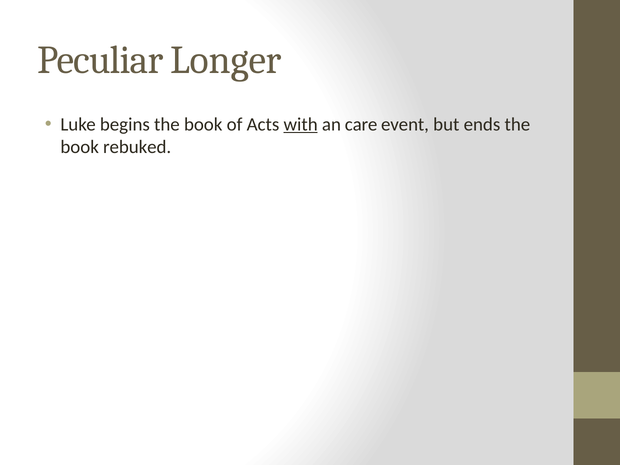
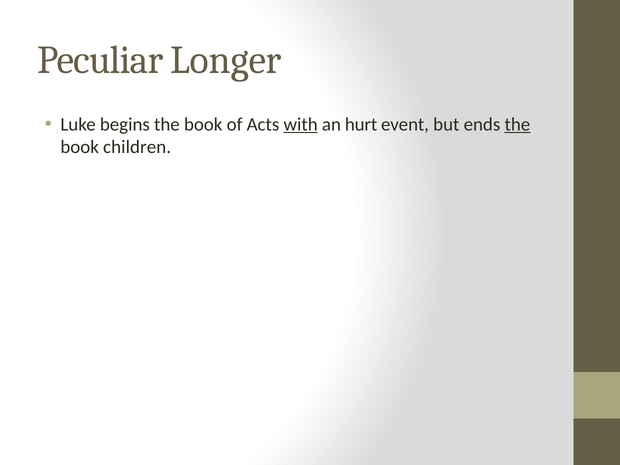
care: care -> hurt
the at (517, 124) underline: none -> present
rebuked: rebuked -> children
